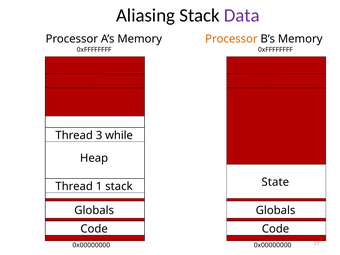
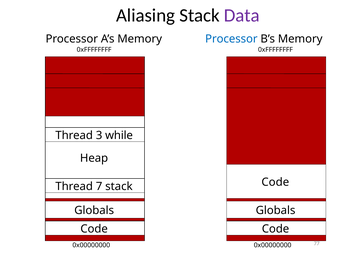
Processor at (231, 39) colour: orange -> blue
State at (275, 182): State -> Code
1: 1 -> 7
